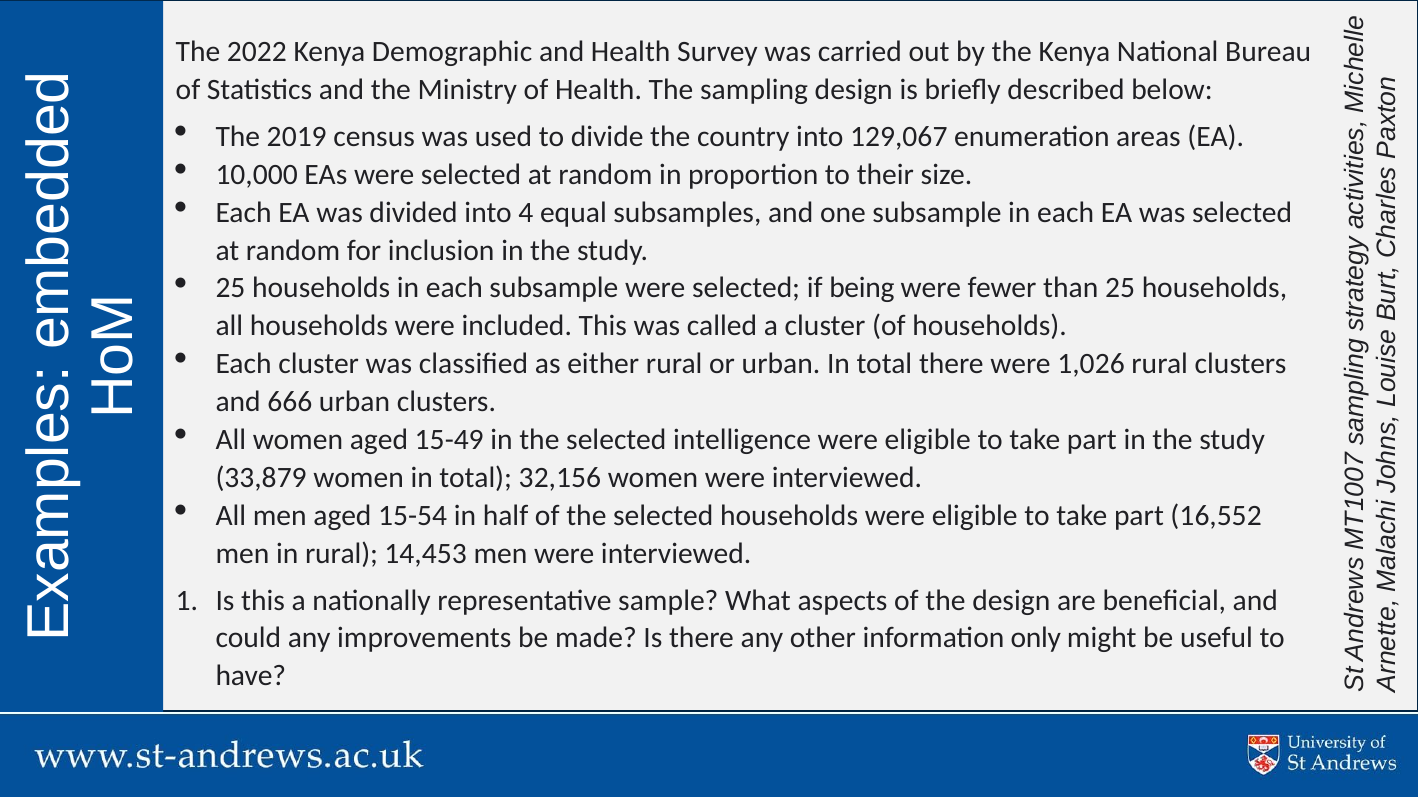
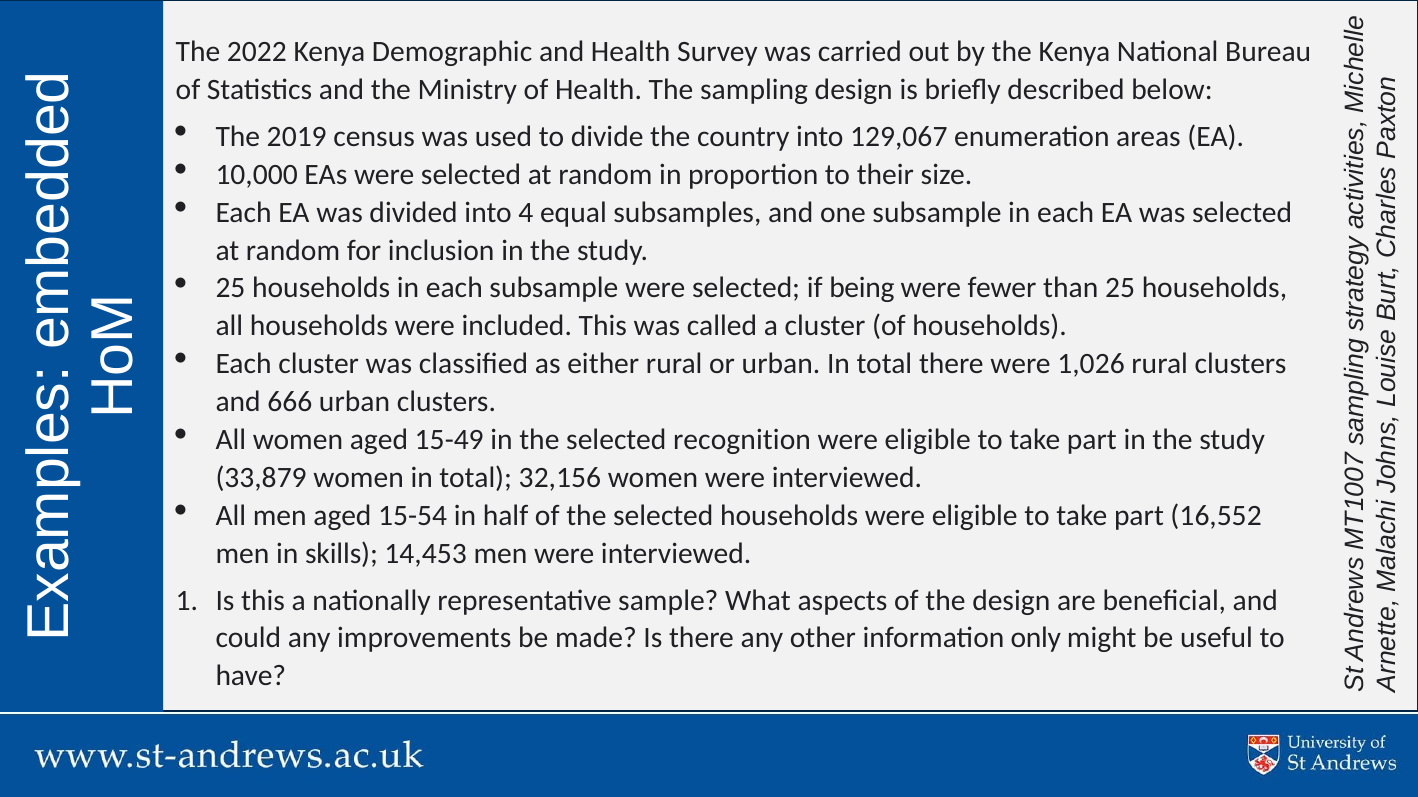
intelligence: intelligence -> recognition
in rural: rural -> skills
